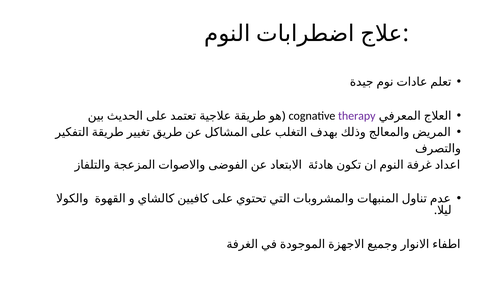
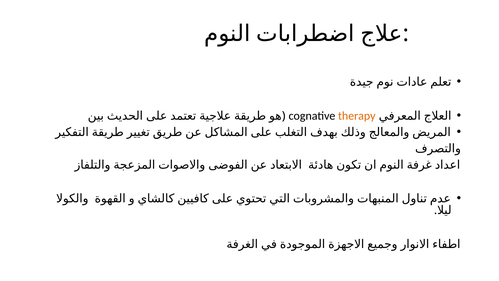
therapy colour: purple -> orange
